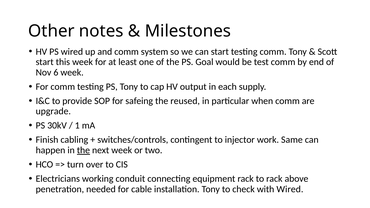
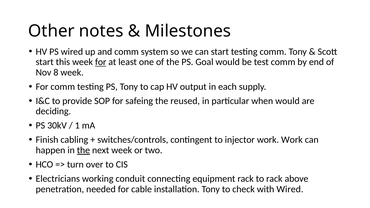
for at (101, 62) underline: none -> present
6: 6 -> 8
when comm: comm -> would
upgrade: upgrade -> deciding
work Same: Same -> Work
